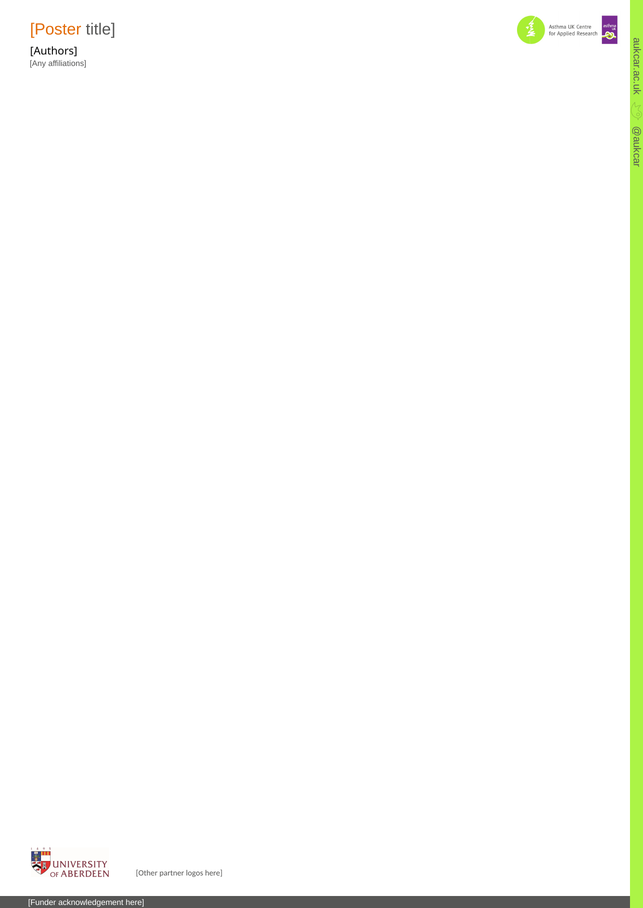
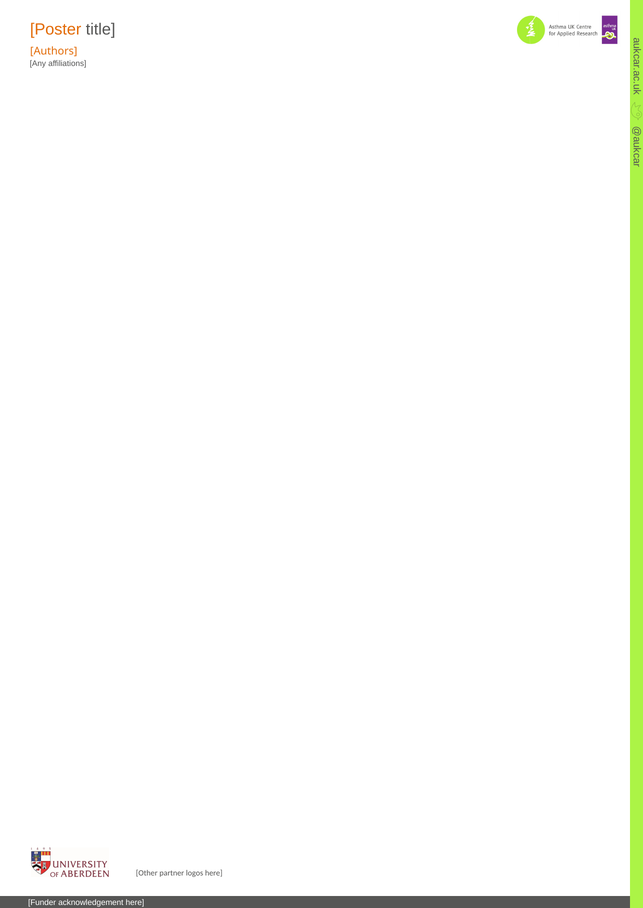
Authors colour: black -> orange
